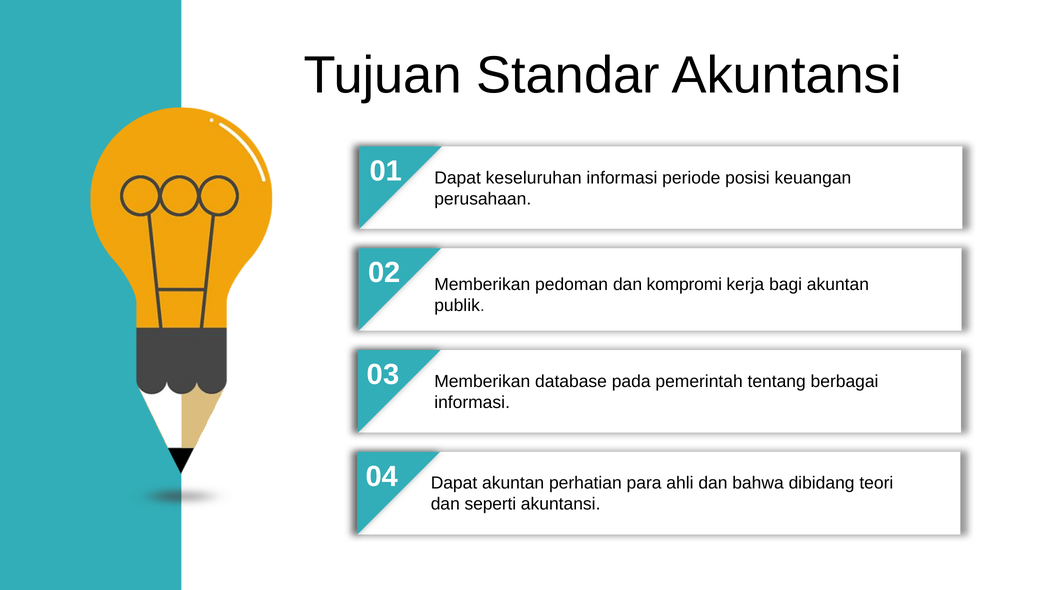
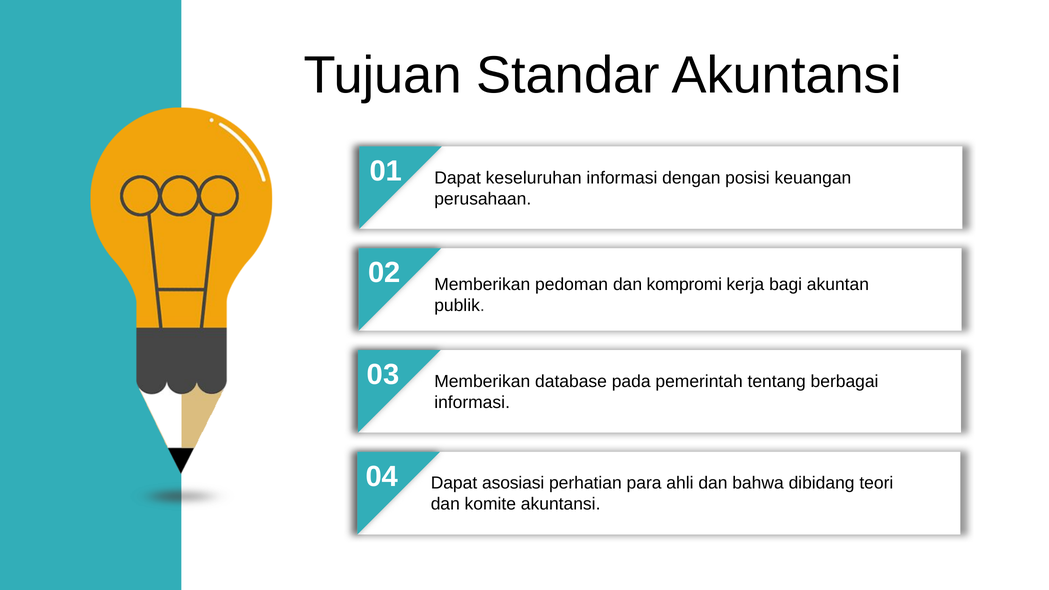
periode: periode -> dengan
Dapat akuntan: akuntan -> asosiasi
seperti: seperti -> komite
